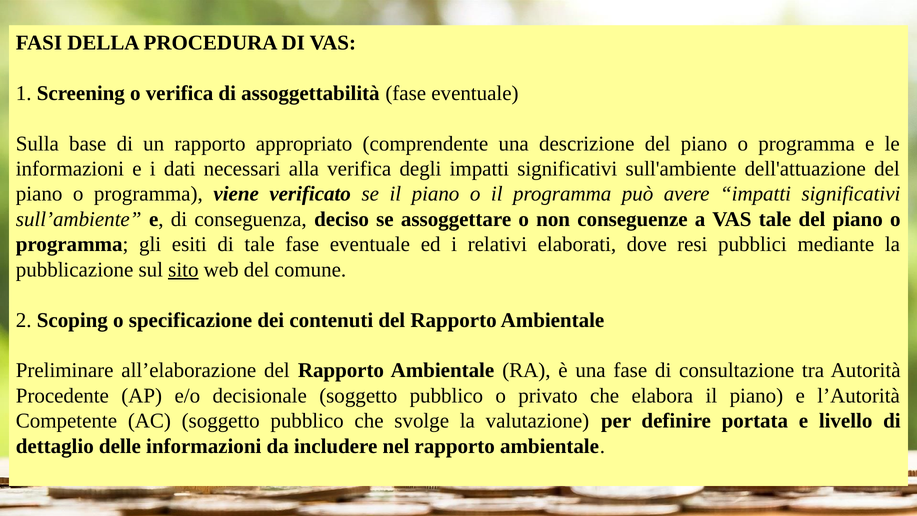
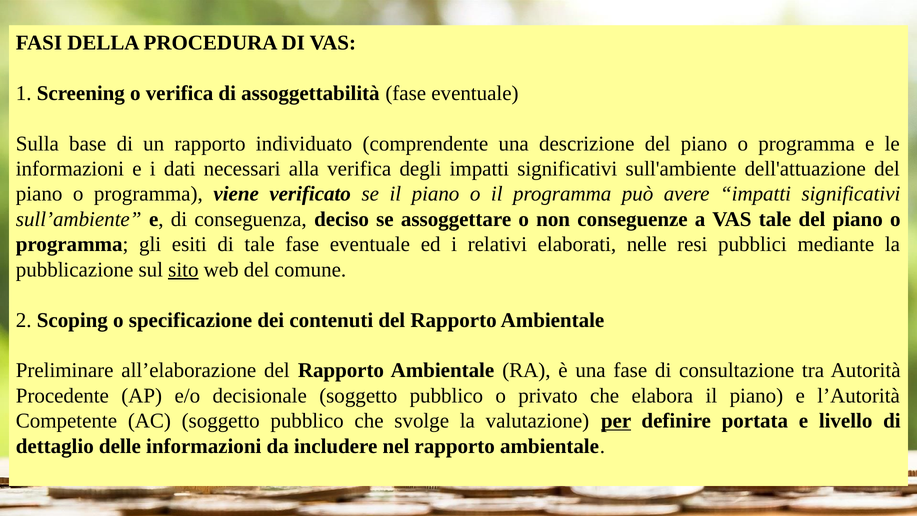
appropriato: appropriato -> individuato
dove: dove -> nelle
per underline: none -> present
